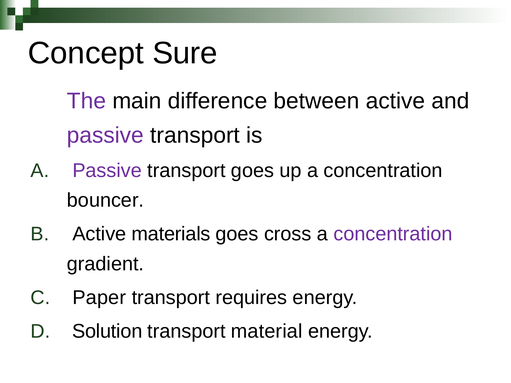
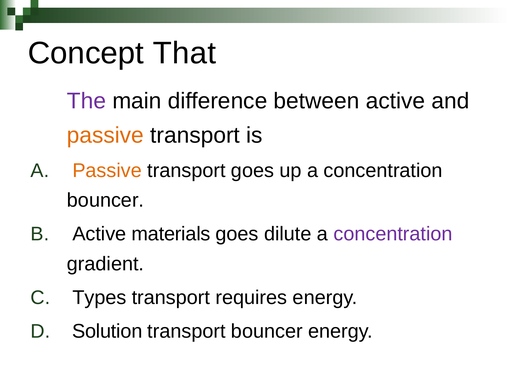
Sure: Sure -> That
passive at (105, 135) colour: purple -> orange
Passive at (107, 171) colour: purple -> orange
cross: cross -> dilute
Paper: Paper -> Types
transport material: material -> bouncer
